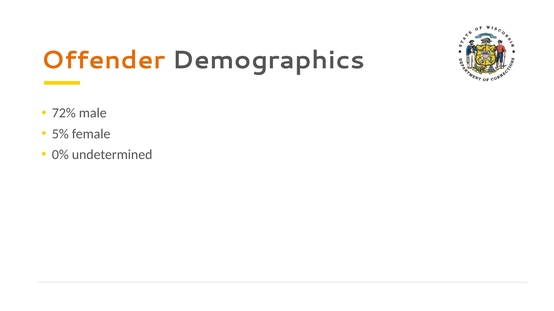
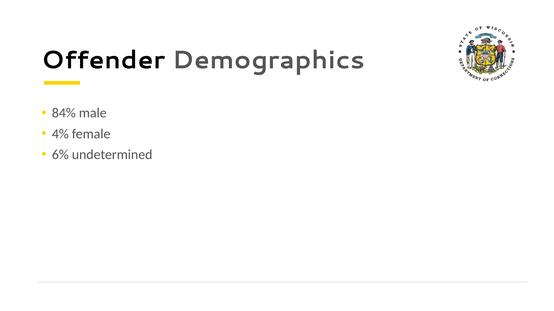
Offender colour: orange -> black
72%: 72% -> 84%
5%: 5% -> 4%
0%: 0% -> 6%
